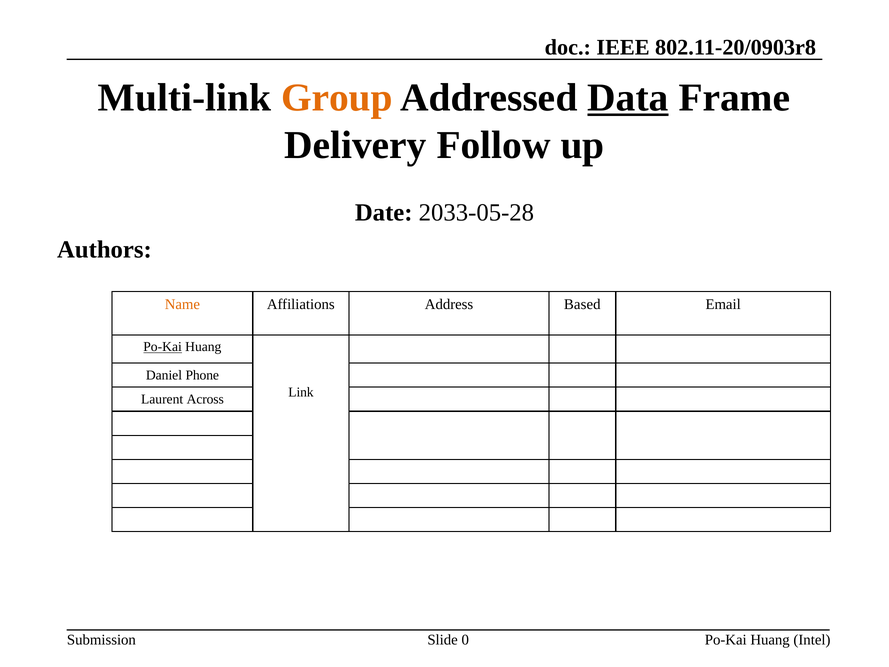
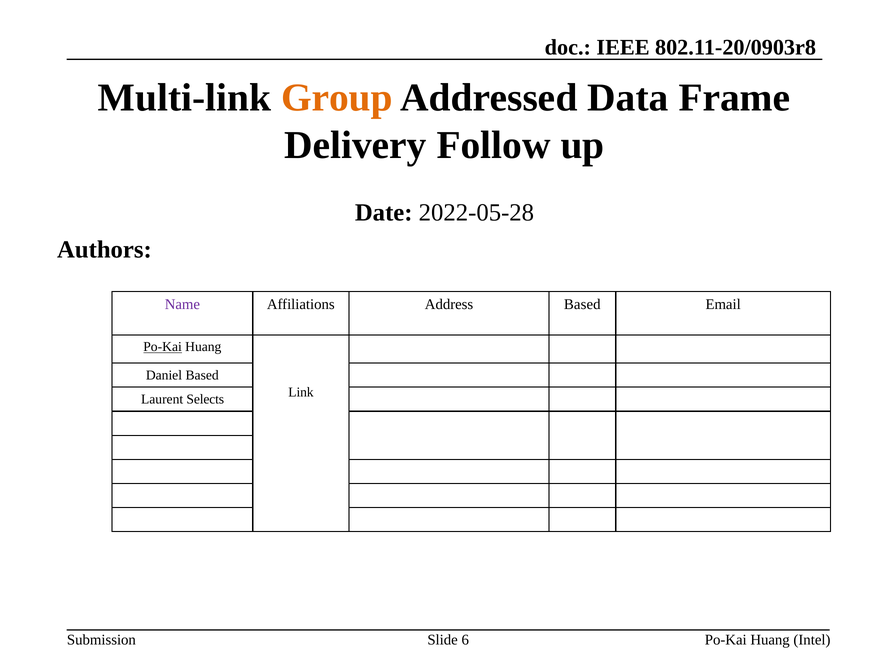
Data underline: present -> none
2033-05-28: 2033-05-28 -> 2022-05-28
Name colour: orange -> purple
Daniel Phone: Phone -> Based
Across: Across -> Selects
0: 0 -> 6
